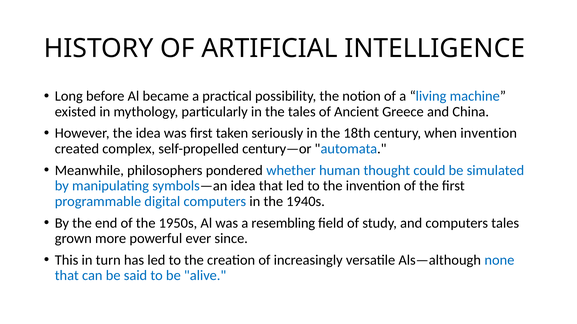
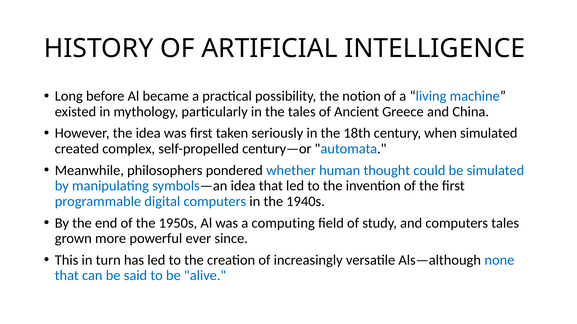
when invention: invention -> simulated
resembling: resembling -> computing
